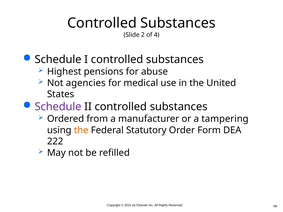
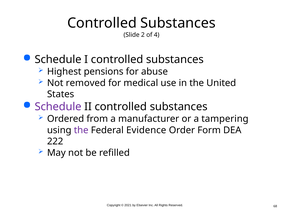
agencies: agencies -> removed
the at (81, 130) colour: orange -> purple
Statutory: Statutory -> Evidence
